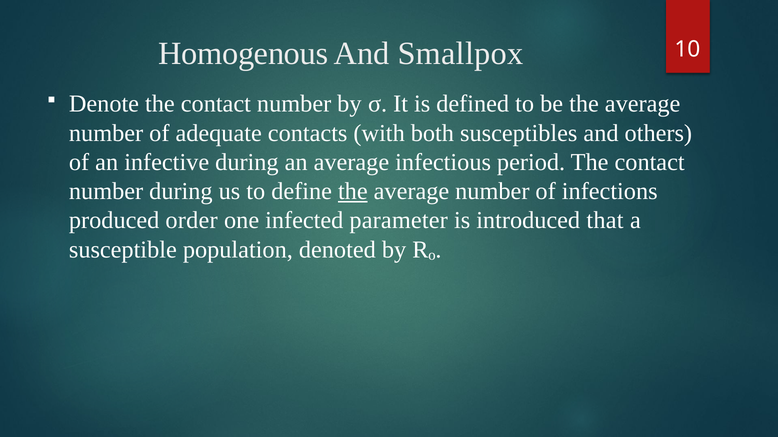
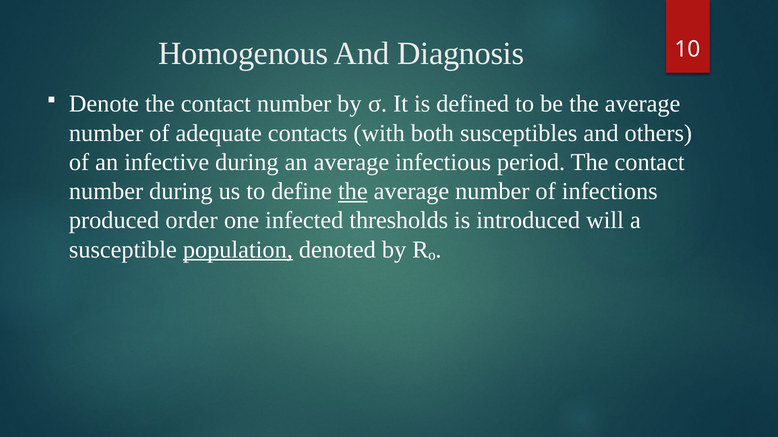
Smallpox: Smallpox -> Diagnosis
parameter: parameter -> thresholds
that: that -> will
population underline: none -> present
